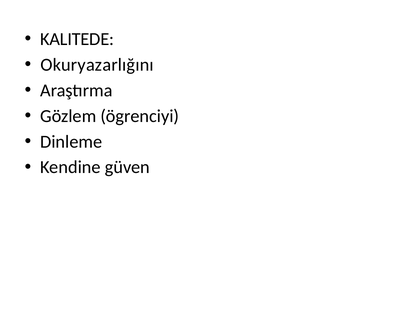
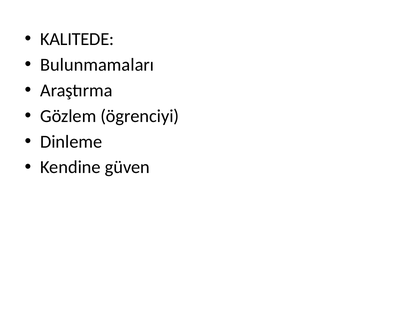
Okuryazarlığını: Okuryazarlığını -> Bulunmamaları
